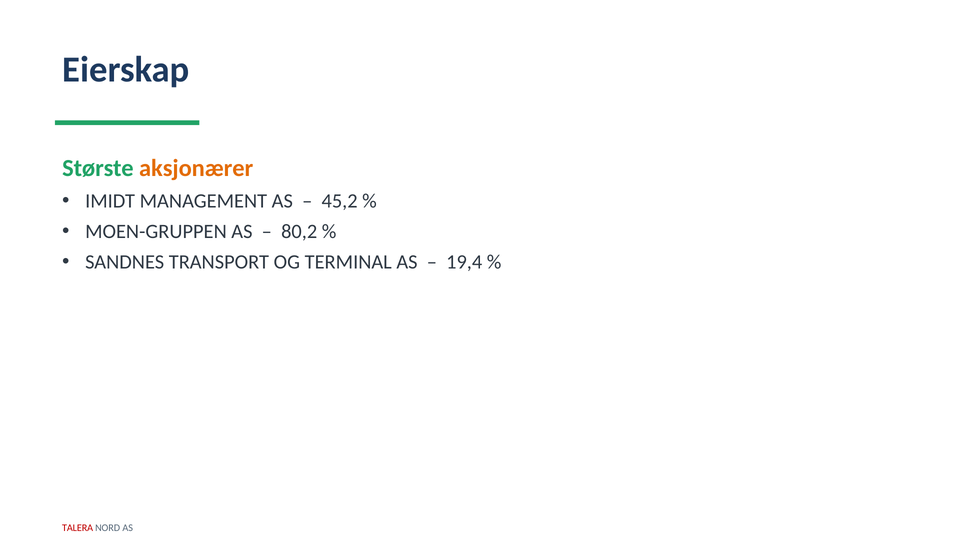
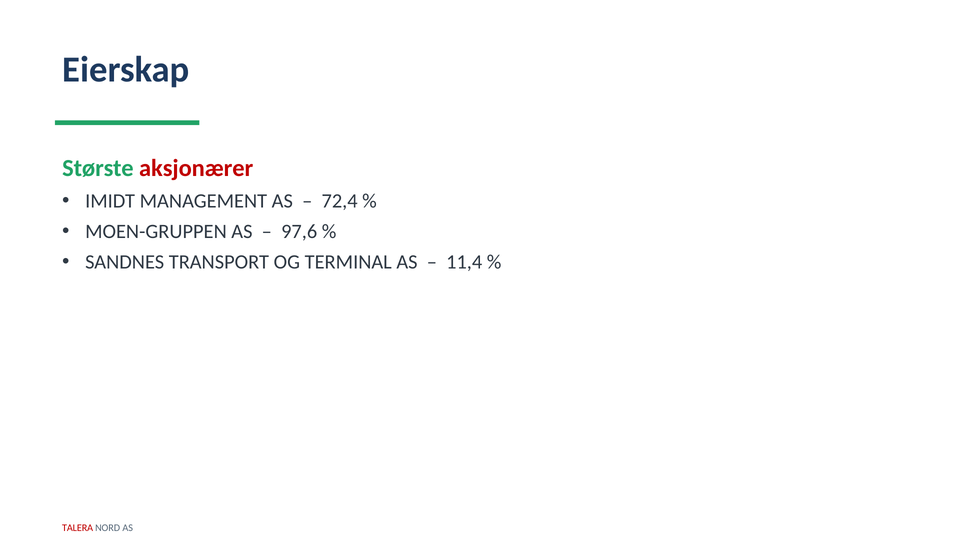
aksjonærer colour: orange -> red
45,2: 45,2 -> 72,4
80,2: 80,2 -> 97,6
19,4: 19,4 -> 11,4
